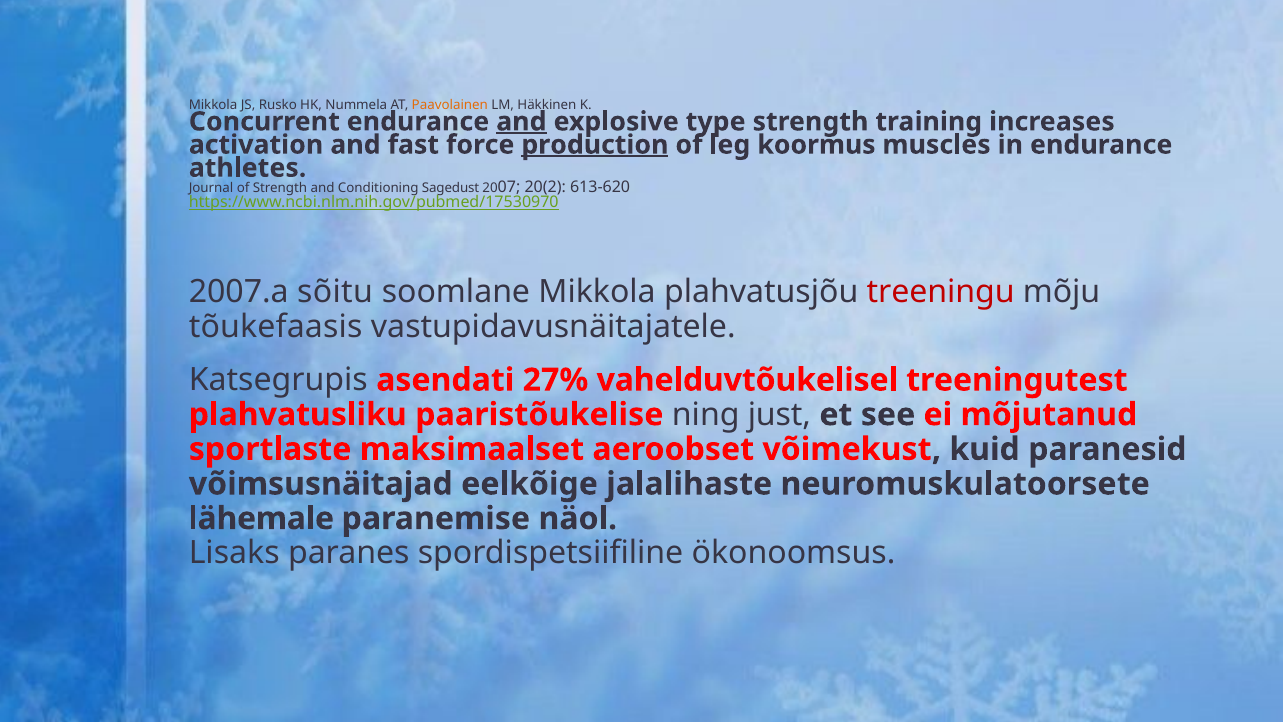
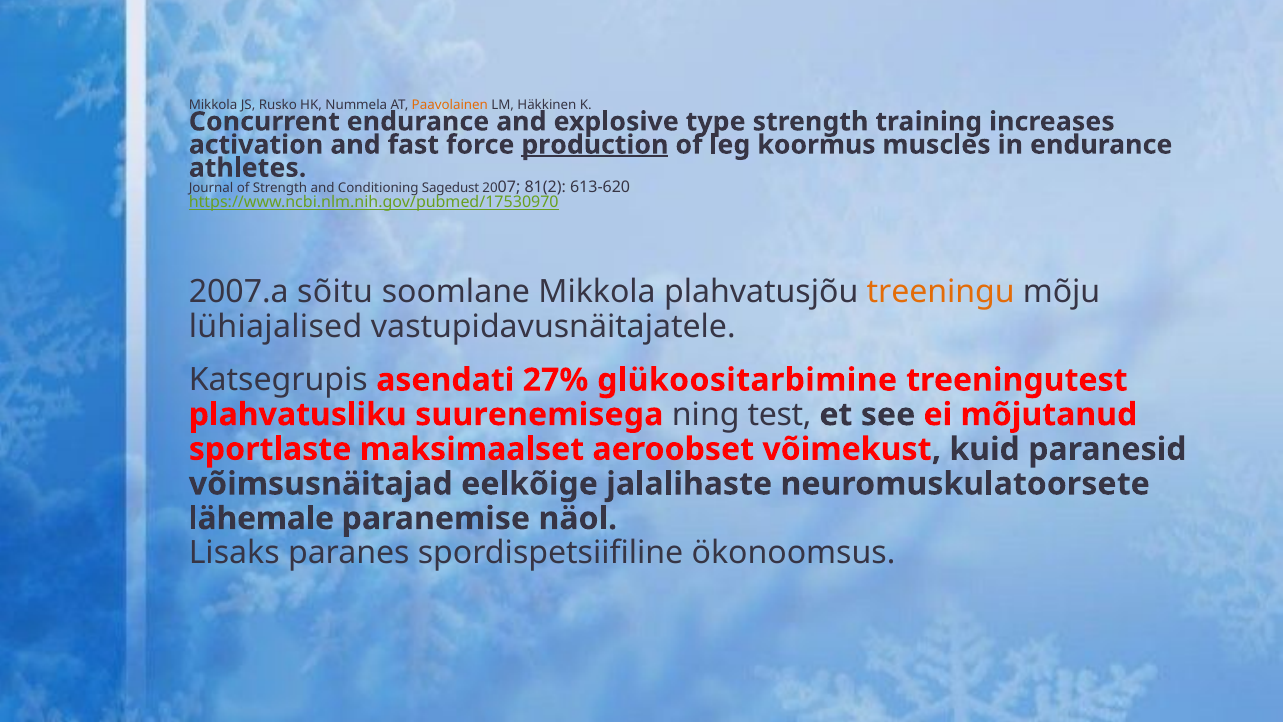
and at (521, 122) underline: present -> none
20(2: 20(2 -> 81(2
treeningu colour: red -> orange
tõukefaasis: tõukefaasis -> lühiajalised
vahelduvtõukelisel: vahelduvtõukelisel -> glükoositarbimine
paaristõukelise: paaristõukelise -> suurenemisega
just: just -> test
